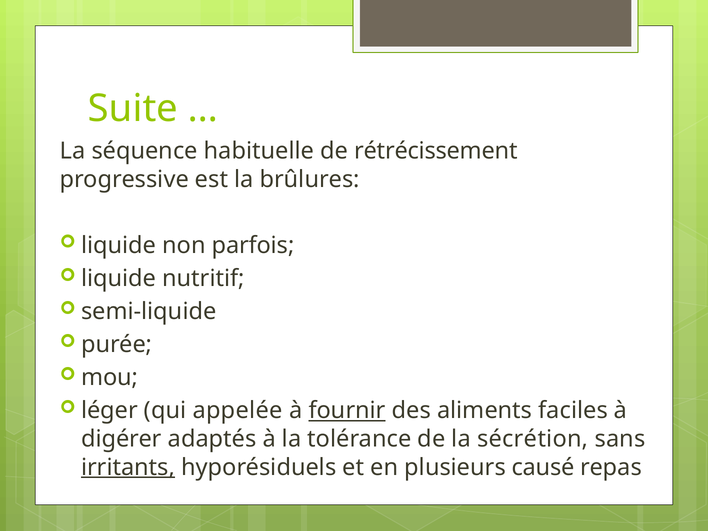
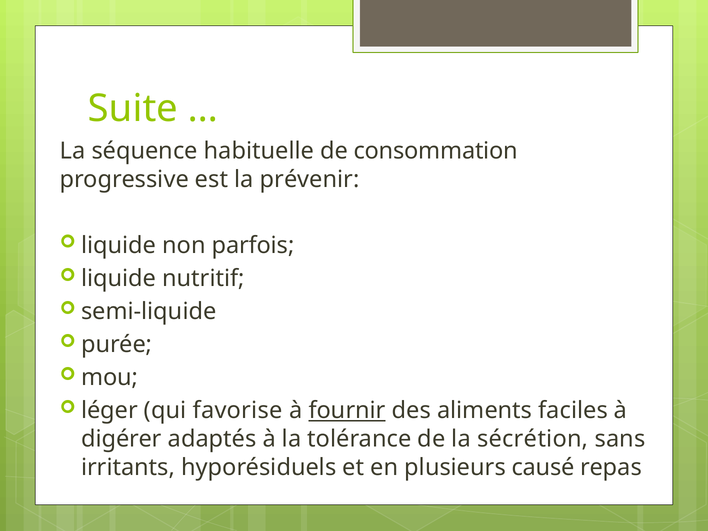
rétrécissement: rétrécissement -> consommation
brûlures: brûlures -> prévenir
appelée: appelée -> favorise
irritants underline: present -> none
